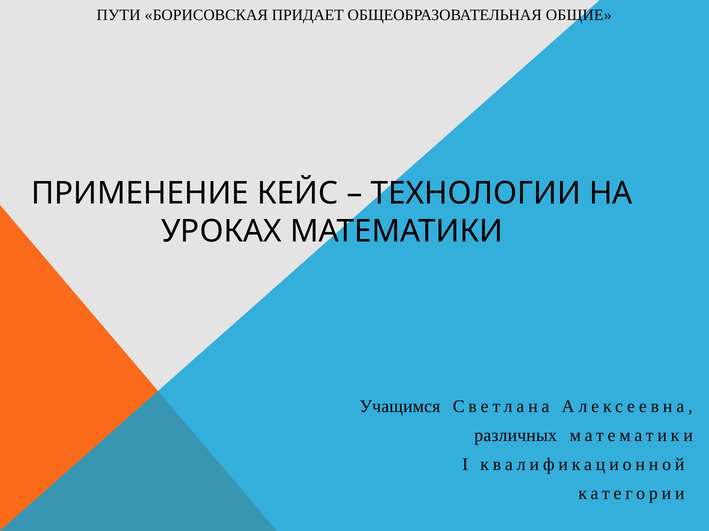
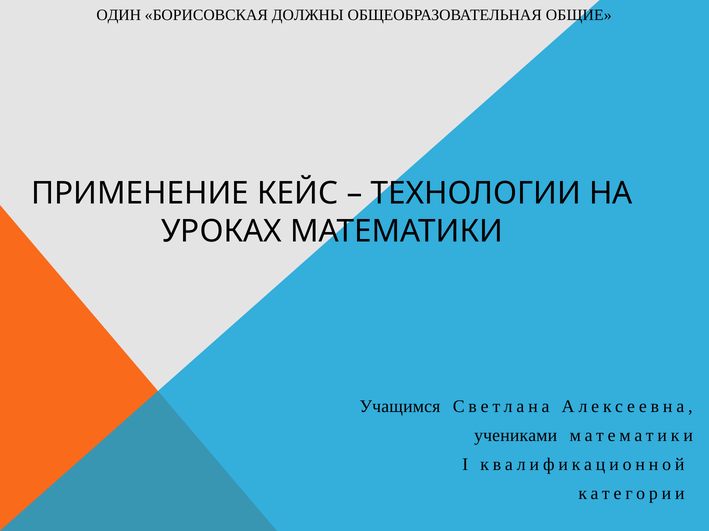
ПУТИ: ПУТИ -> ОДИН
ПРИДАЕТ: ПРИДАЕТ -> ДОЛЖНЫ
различных: различных -> учениками
